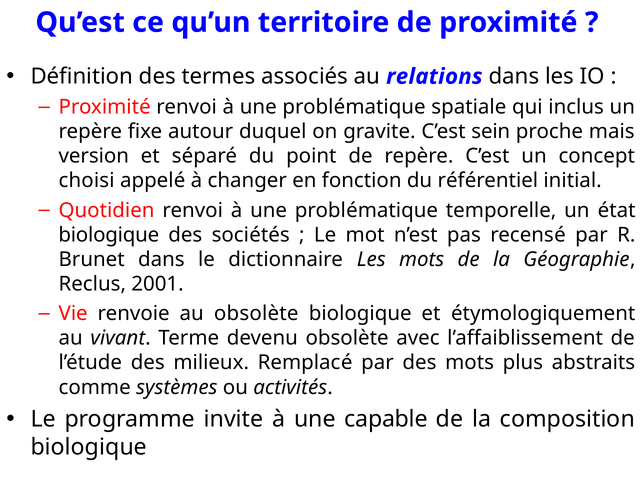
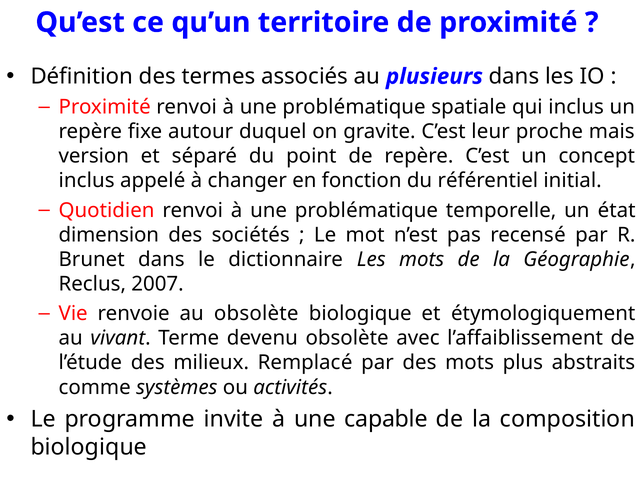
relations: relations -> plusieurs
sein: sein -> leur
choisi at (87, 181): choisi -> inclus
biologique at (109, 235): biologique -> dimension
2001: 2001 -> 2007
